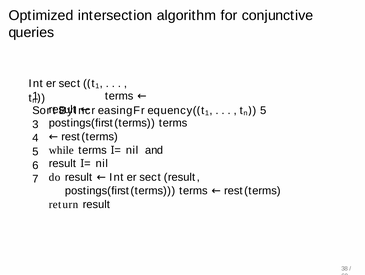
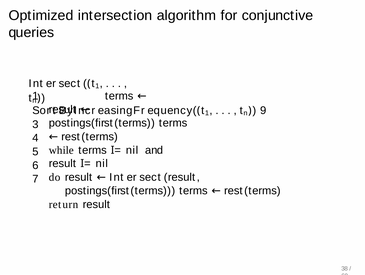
5 at (263, 111): 5 -> 9
